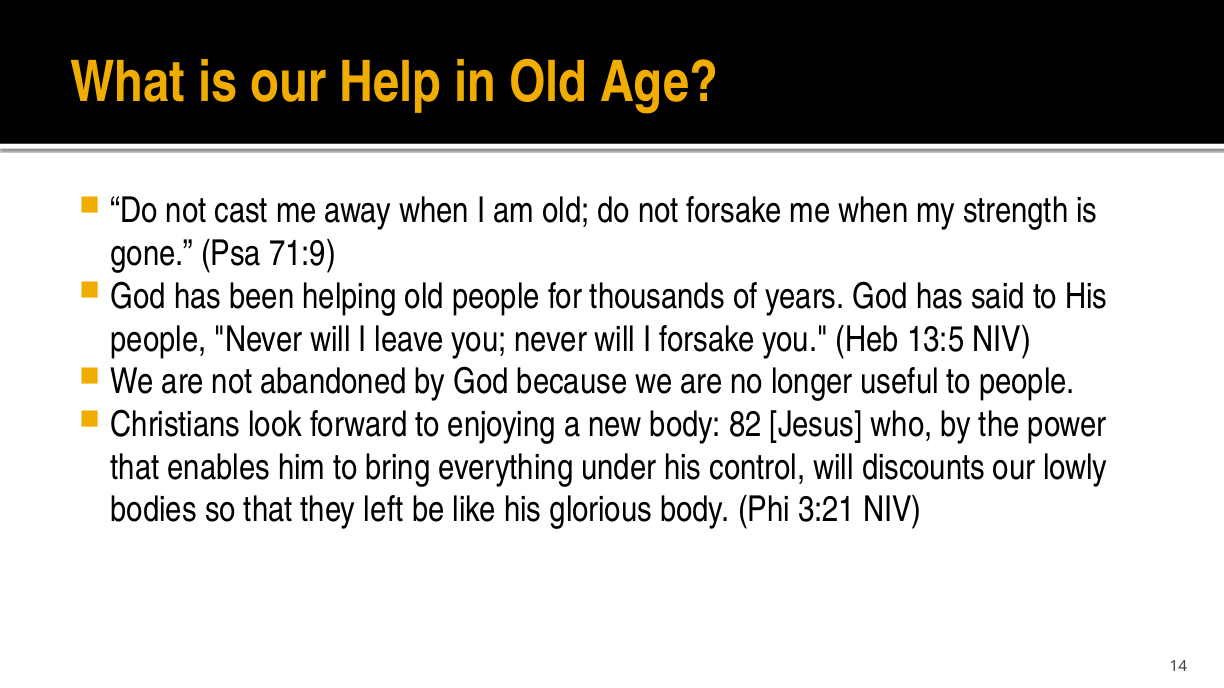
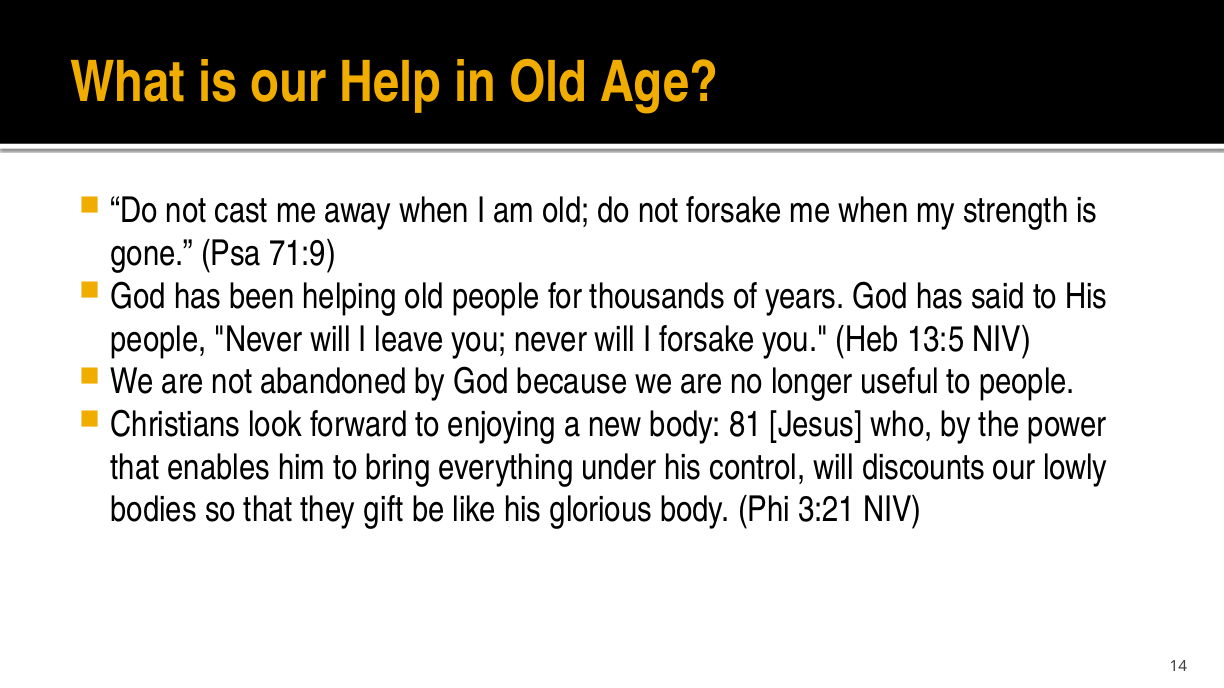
82: 82 -> 81
left: left -> gift
